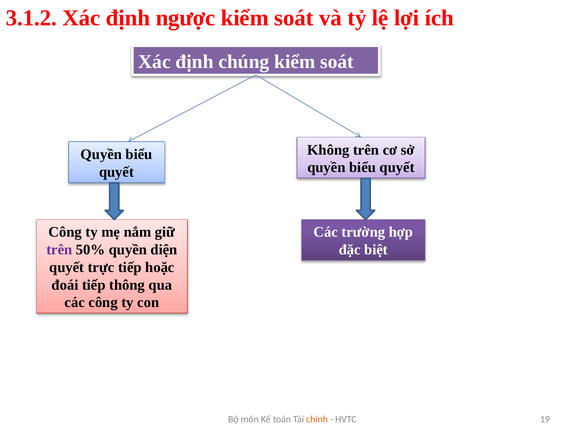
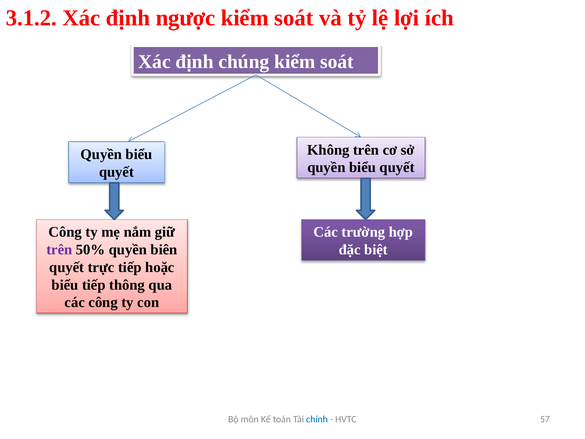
diện: diện -> biên
đoái at (65, 285): đoái -> biểu
chính colour: orange -> blue
19: 19 -> 57
